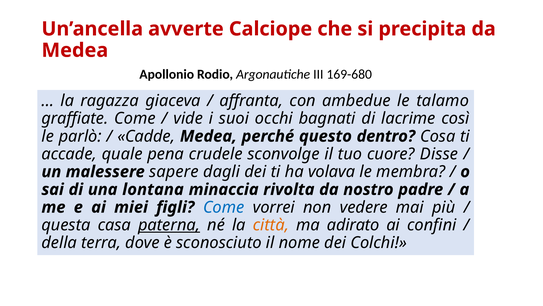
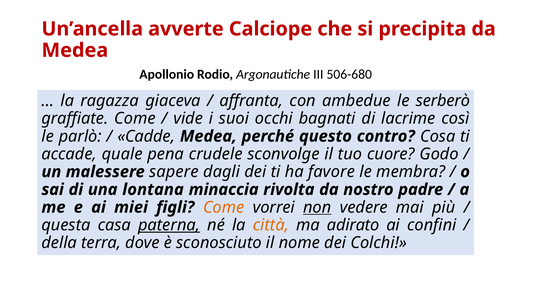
169-680: 169-680 -> 506-680
talamo: talamo -> serberò
dentro: dentro -> contro
Disse: Disse -> Godo
volava: volava -> favore
Come at (224, 207) colour: blue -> orange
non underline: none -> present
